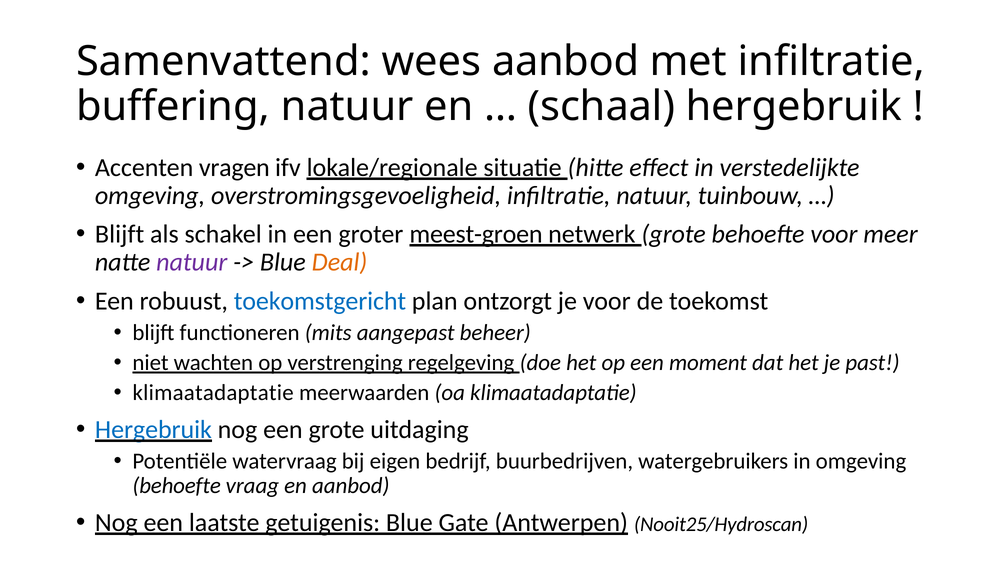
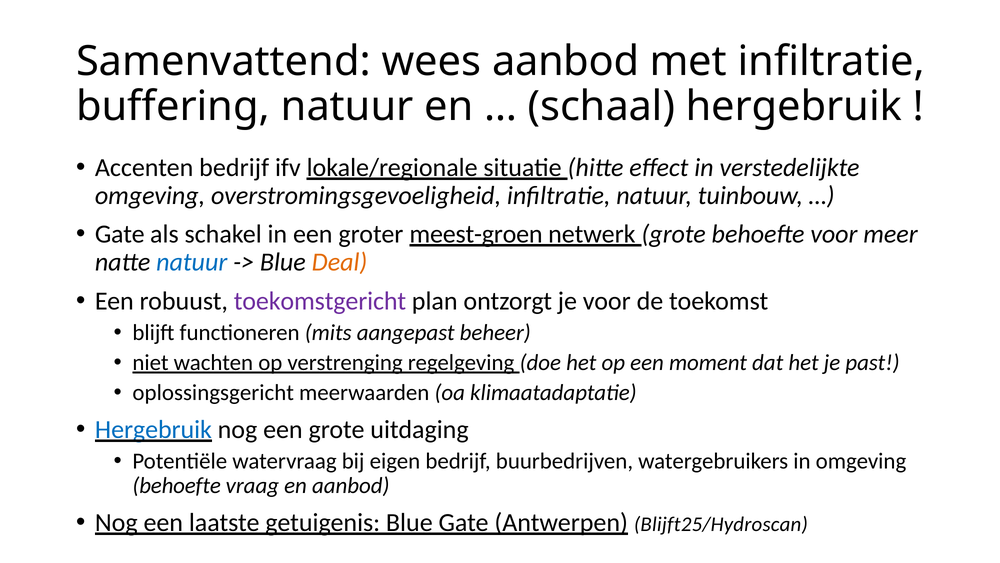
Accenten vragen: vragen -> bedrijf
Blijft at (120, 234): Blijft -> Gate
natuur at (192, 262) colour: purple -> blue
toekomstgericht colour: blue -> purple
klimaatadaptatie at (213, 392): klimaatadaptatie -> oplossingsgericht
Nooit25/Hydroscan: Nooit25/Hydroscan -> Blijft25/Hydroscan
